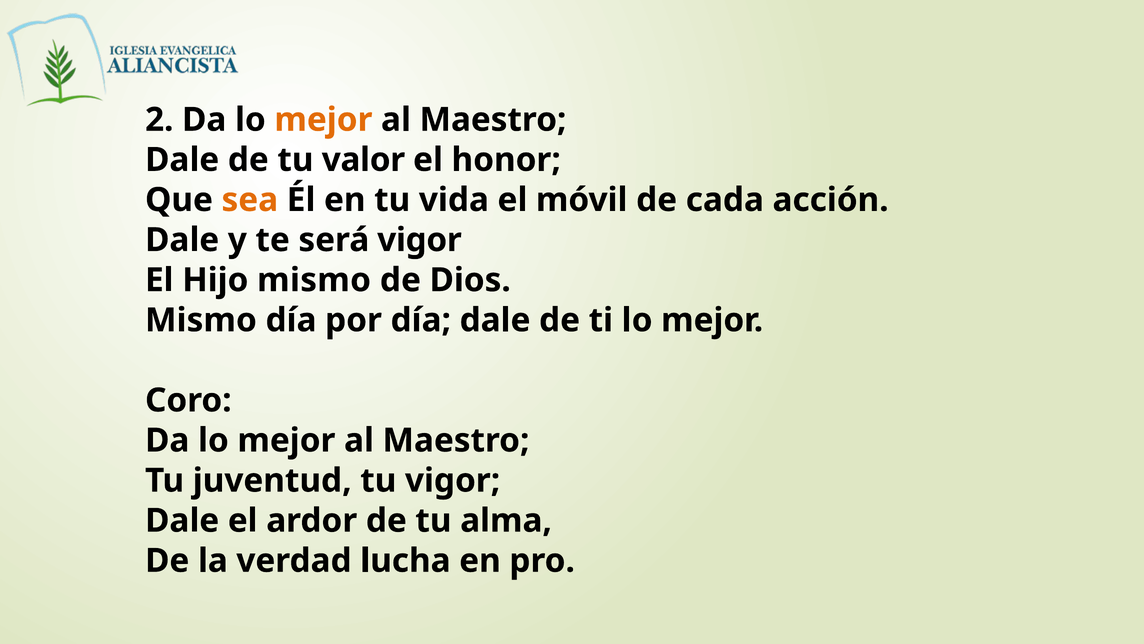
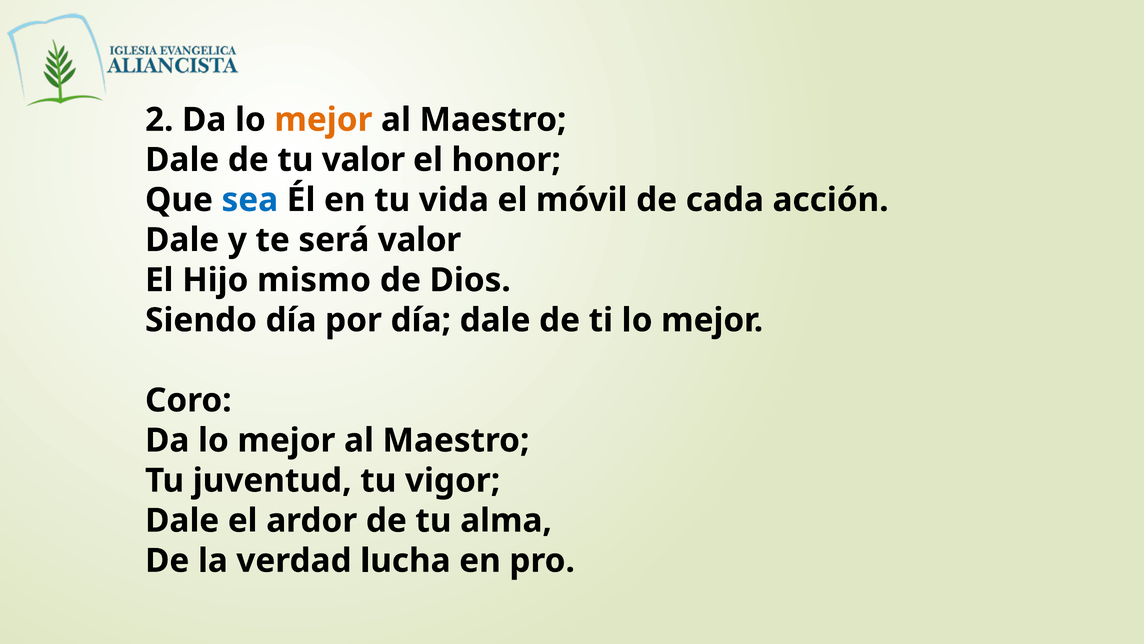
sea colour: orange -> blue
será vigor: vigor -> valor
Mismo at (201, 320): Mismo -> Siendo
